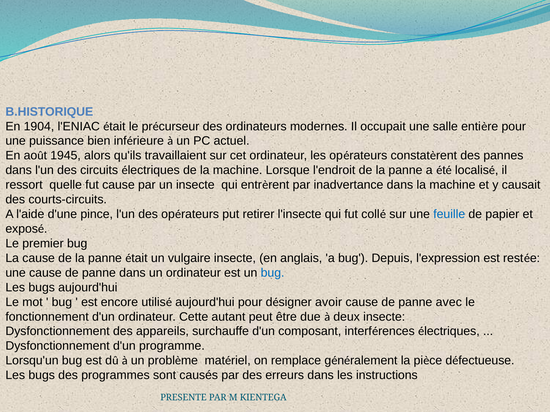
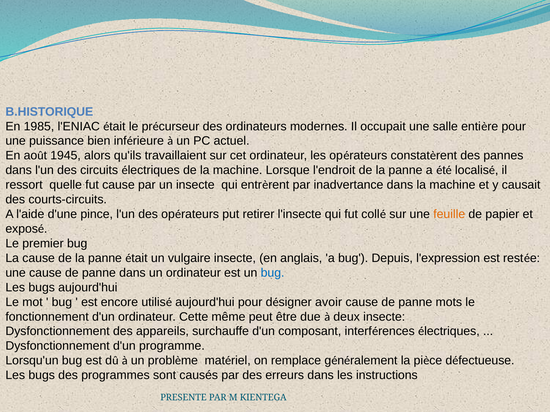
1904: 1904 -> 1985
feuille colour: blue -> orange
avec: avec -> mots
autant: autant -> même
